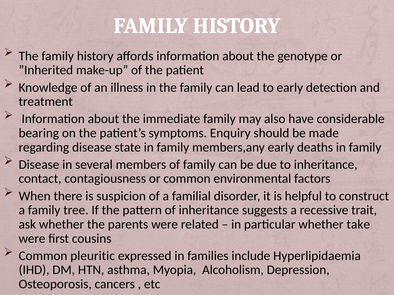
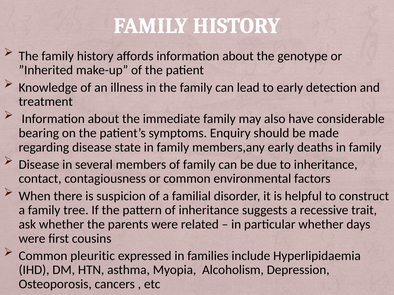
take: take -> days
